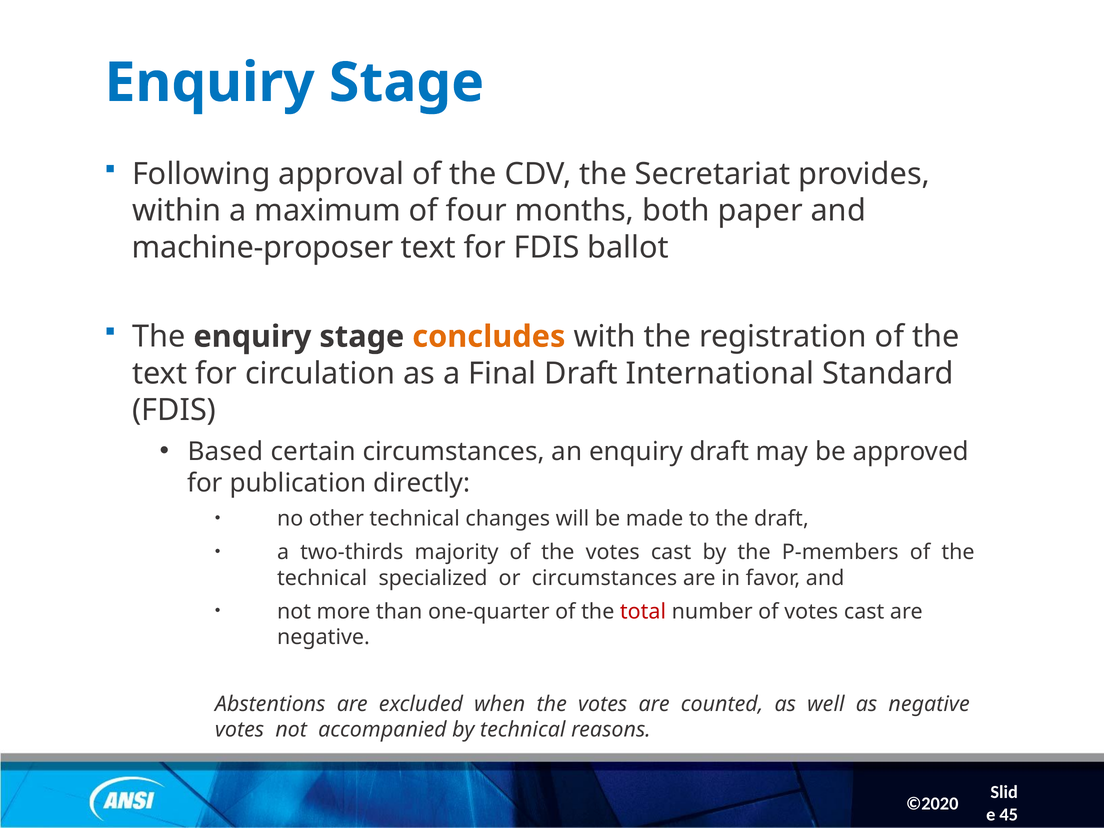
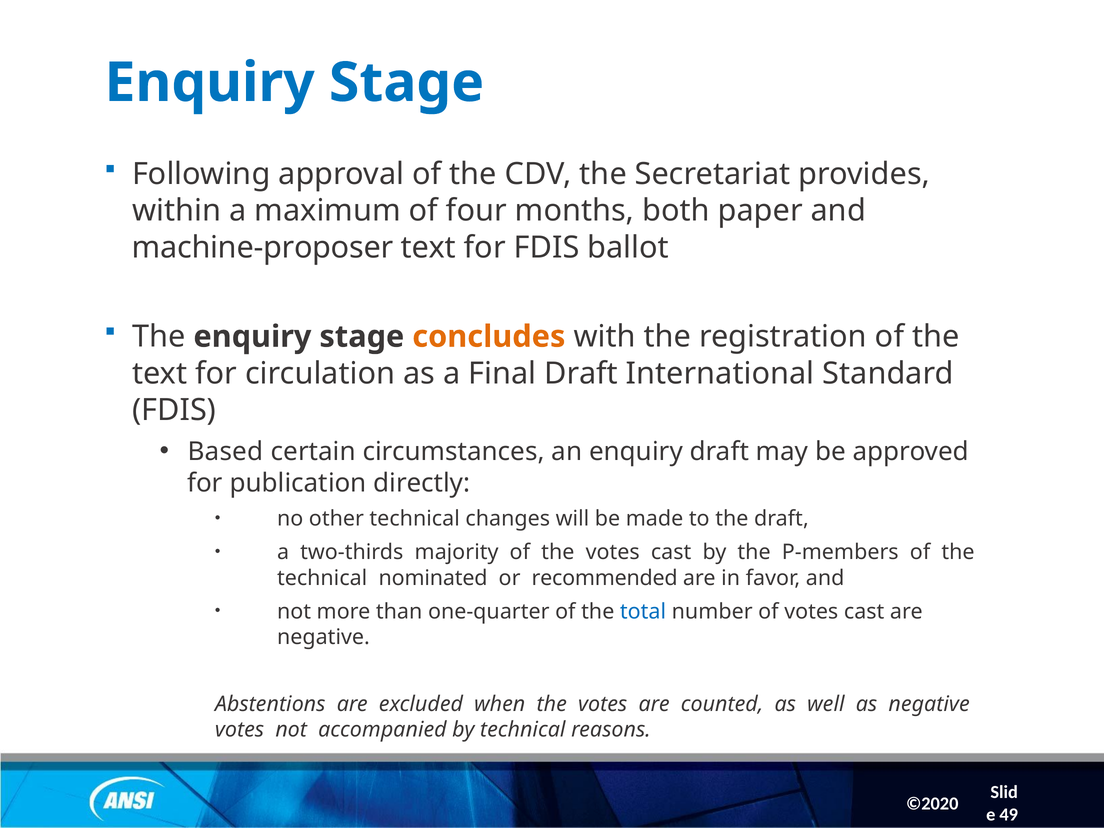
specialized: specialized -> nominated
or circumstances: circumstances -> recommended
total colour: red -> blue
45: 45 -> 49
